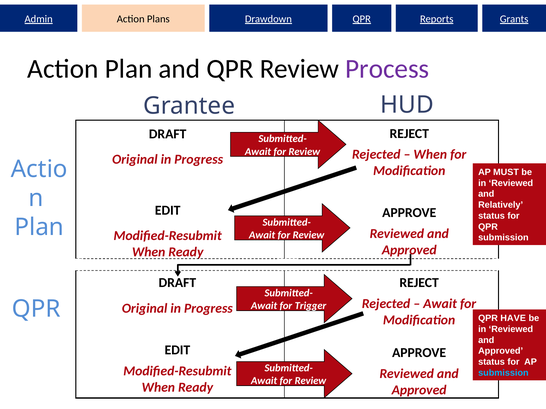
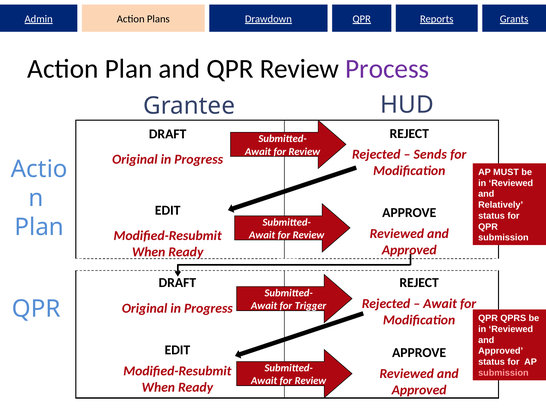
When at (430, 155): When -> Sends
HAVE: HAVE -> QPRS
submission at (503, 373) colour: light blue -> pink
